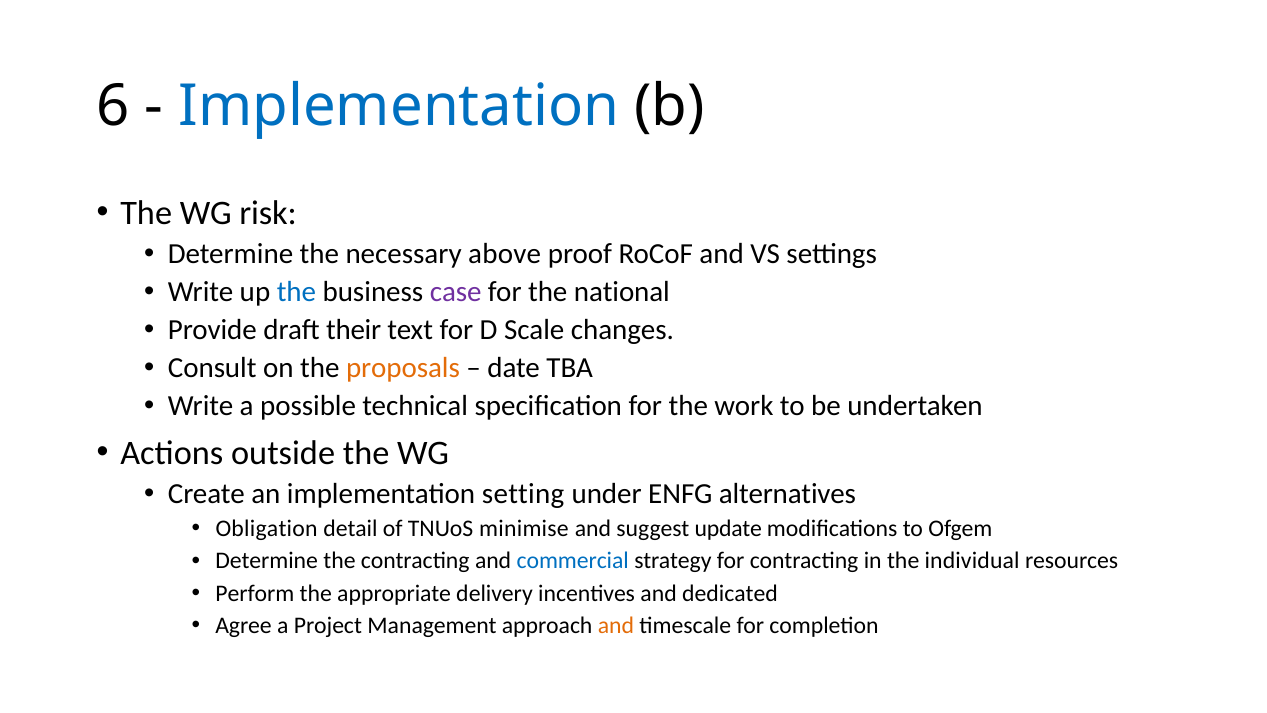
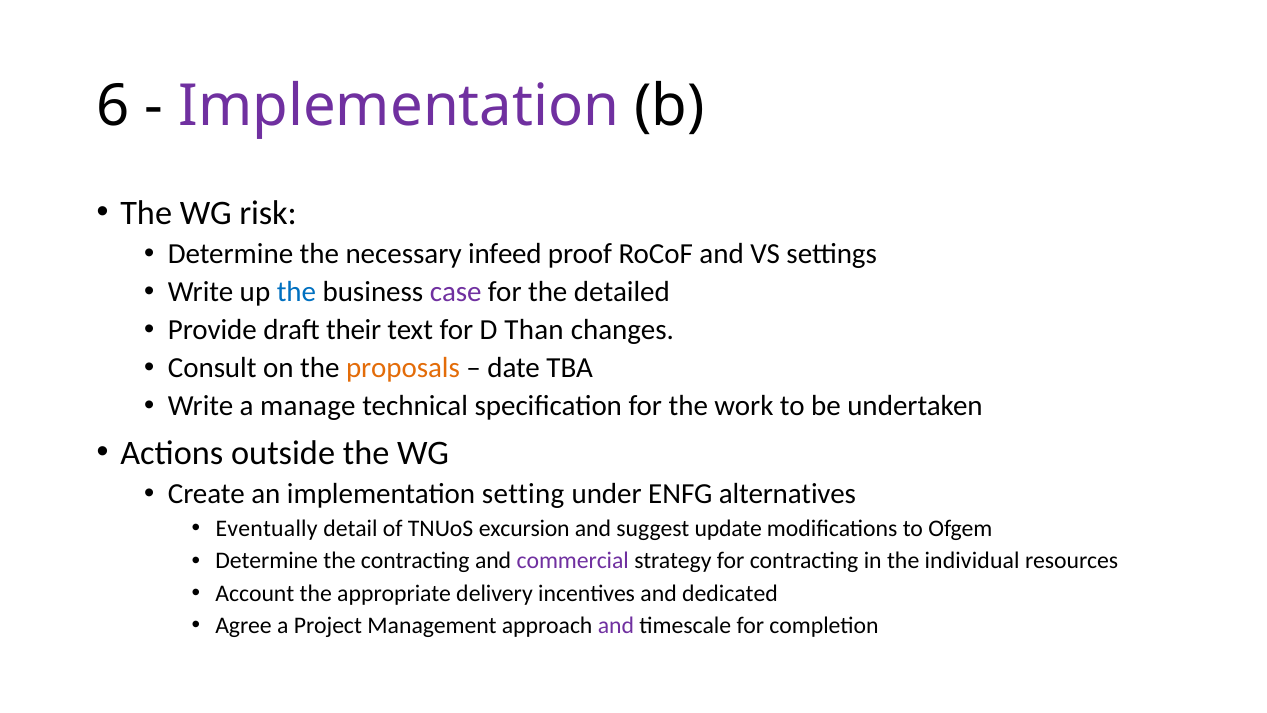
Implementation at (399, 106) colour: blue -> purple
above: above -> infeed
national: national -> detailed
Scale: Scale -> Than
possible: possible -> manage
Obligation: Obligation -> Eventually
minimise: minimise -> excursion
commercial colour: blue -> purple
Perform: Perform -> Account
and at (616, 625) colour: orange -> purple
